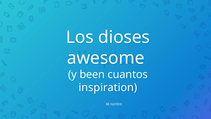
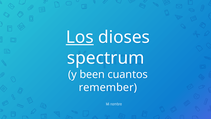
Los underline: none -> present
awesome: awesome -> spectrum
inspiration: inspiration -> remember
